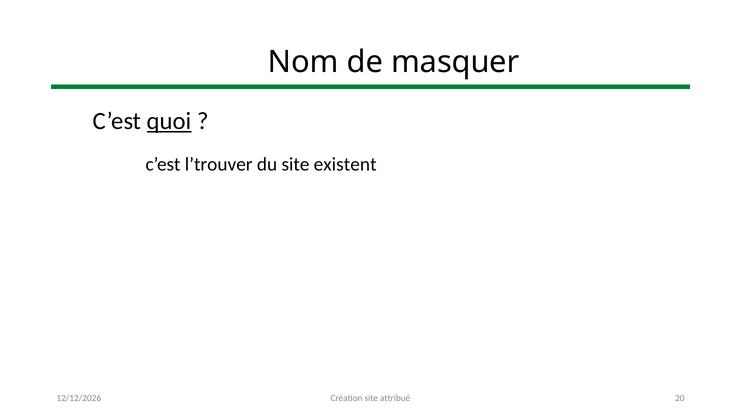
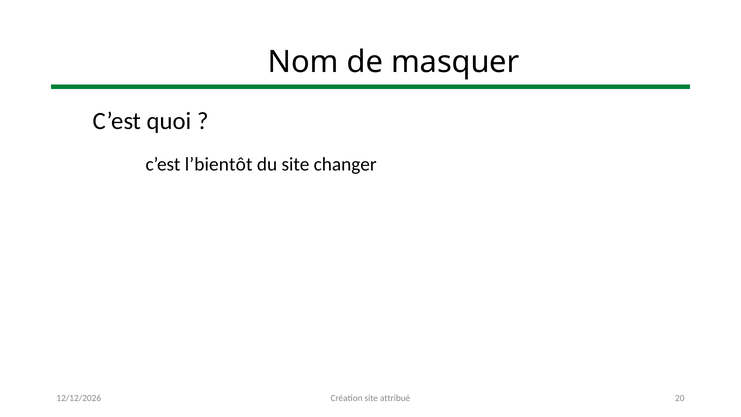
quoi underline: present -> none
l’trouver: l’trouver -> l’bientôt
existent: existent -> changer
